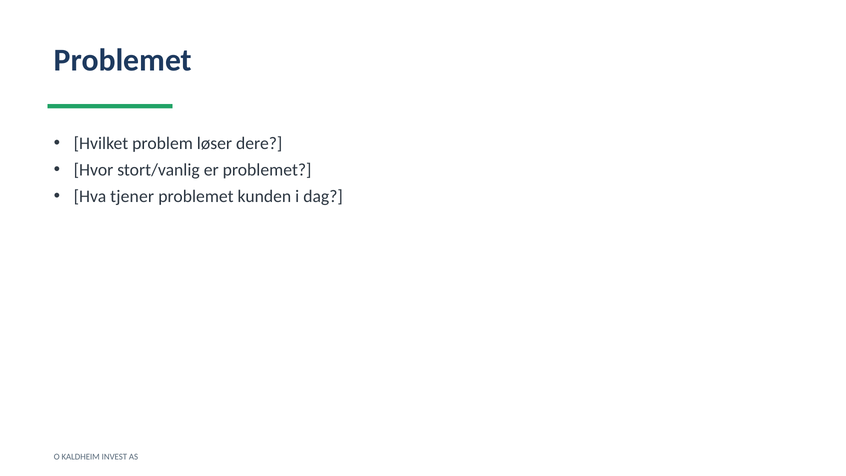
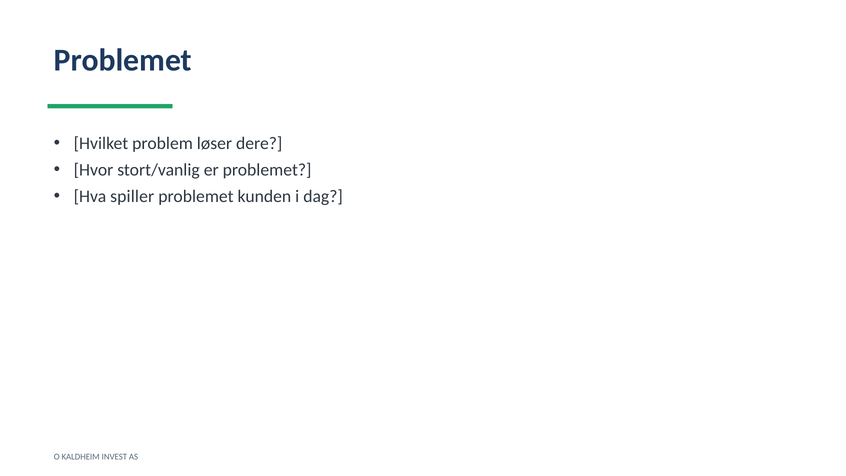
tjener: tjener -> spiller
